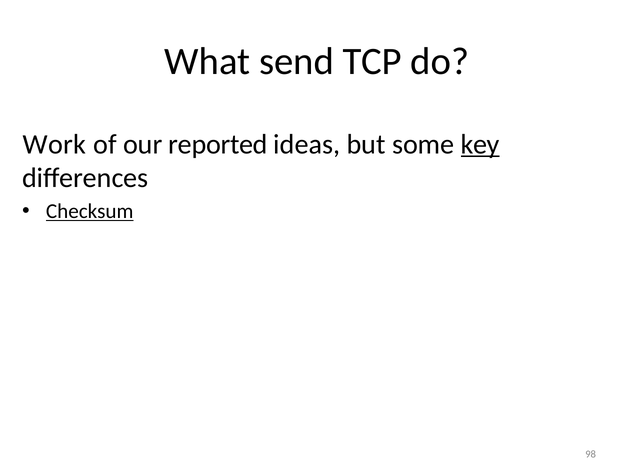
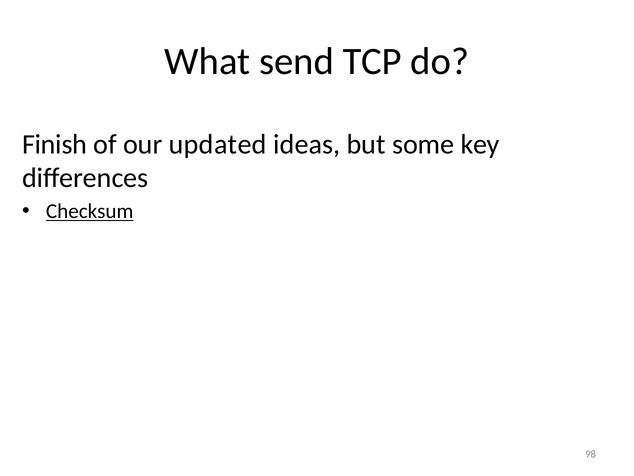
Work: Work -> Finish
reported: reported -> updated
key underline: present -> none
